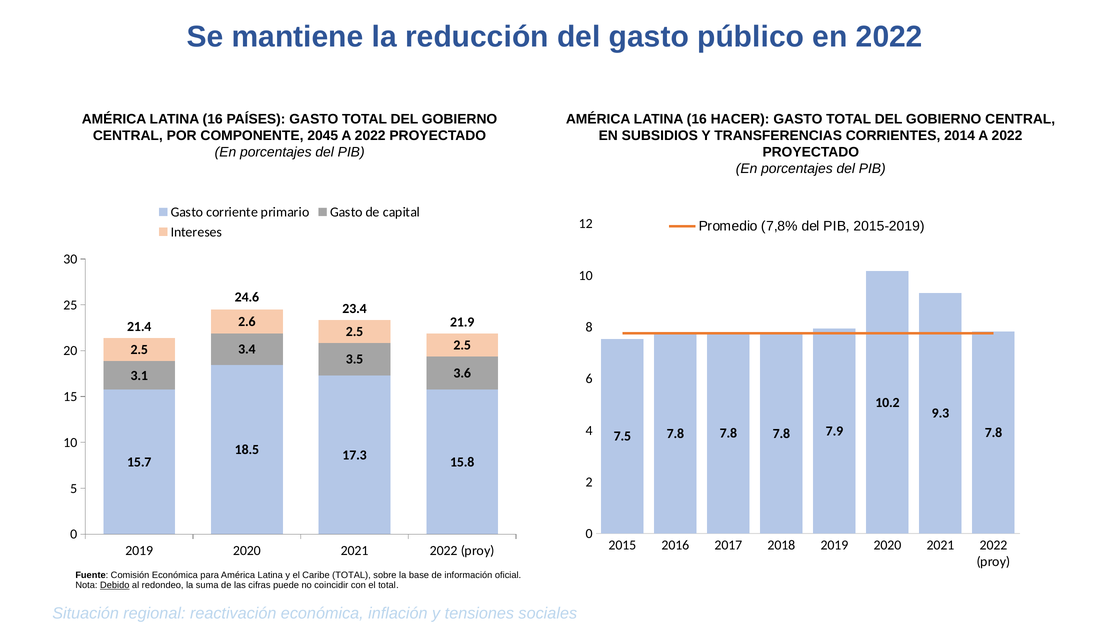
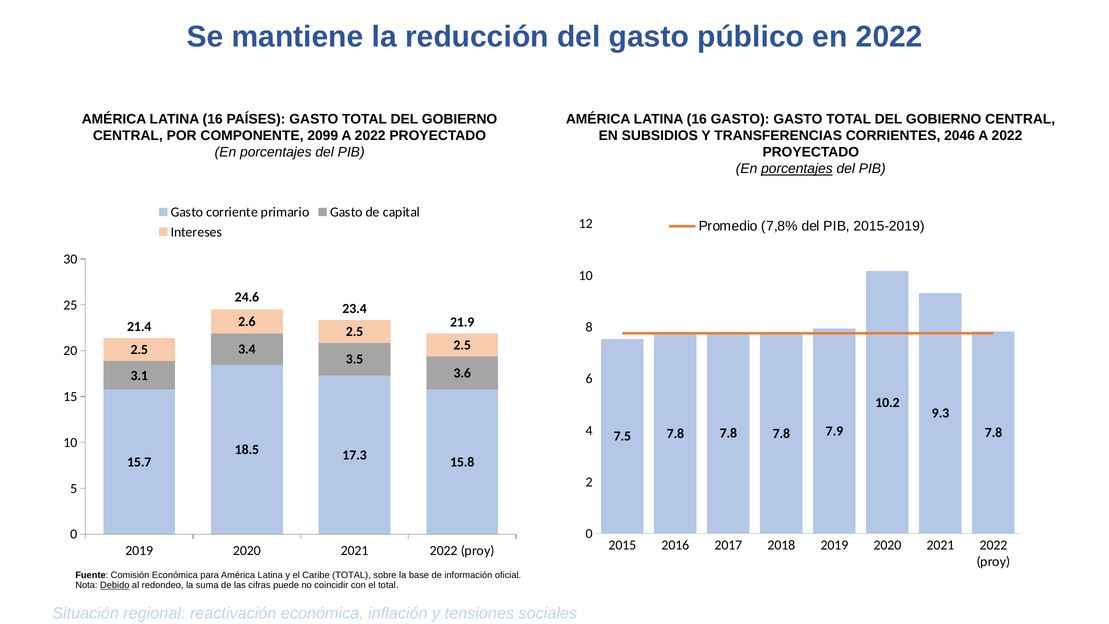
16 HACER: HACER -> GASTO
2045: 2045 -> 2099
2014: 2014 -> 2046
porcentajes at (797, 169) underline: none -> present
